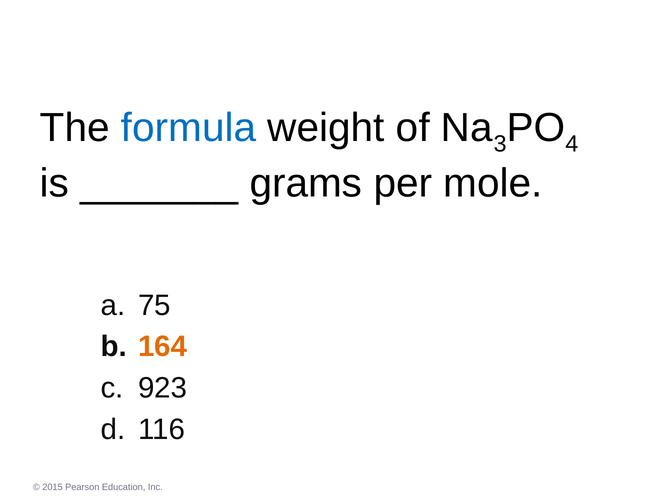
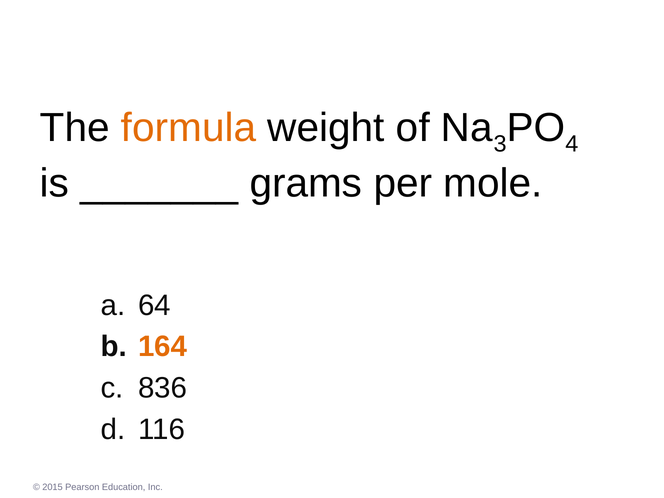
formula colour: blue -> orange
75: 75 -> 64
923: 923 -> 836
